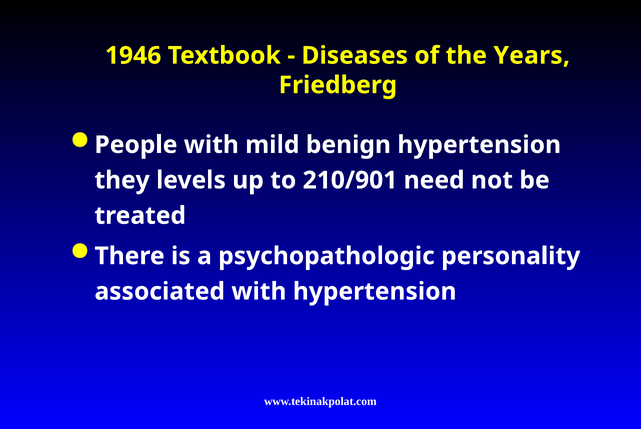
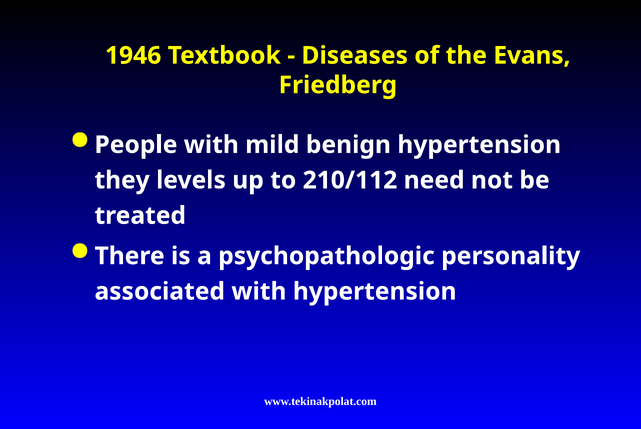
Years: Years -> Evans
210/901: 210/901 -> 210/112
